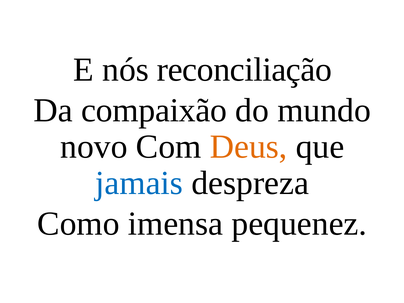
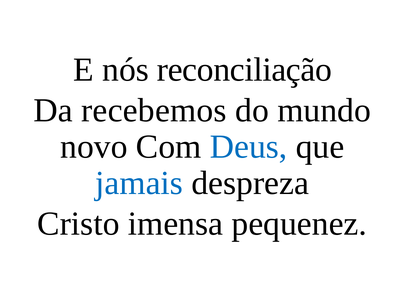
compaixão: compaixão -> recebemos
Deus colour: orange -> blue
Como: Como -> Cristo
